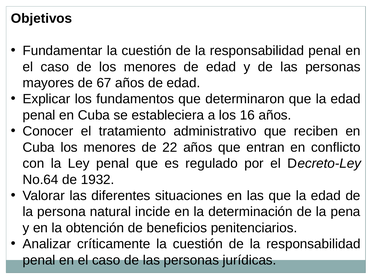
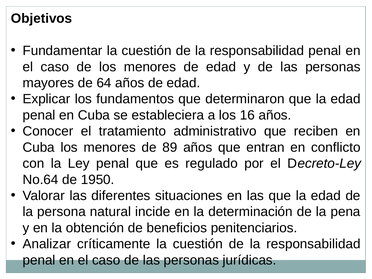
67: 67 -> 64
22: 22 -> 89
1932: 1932 -> 1950
